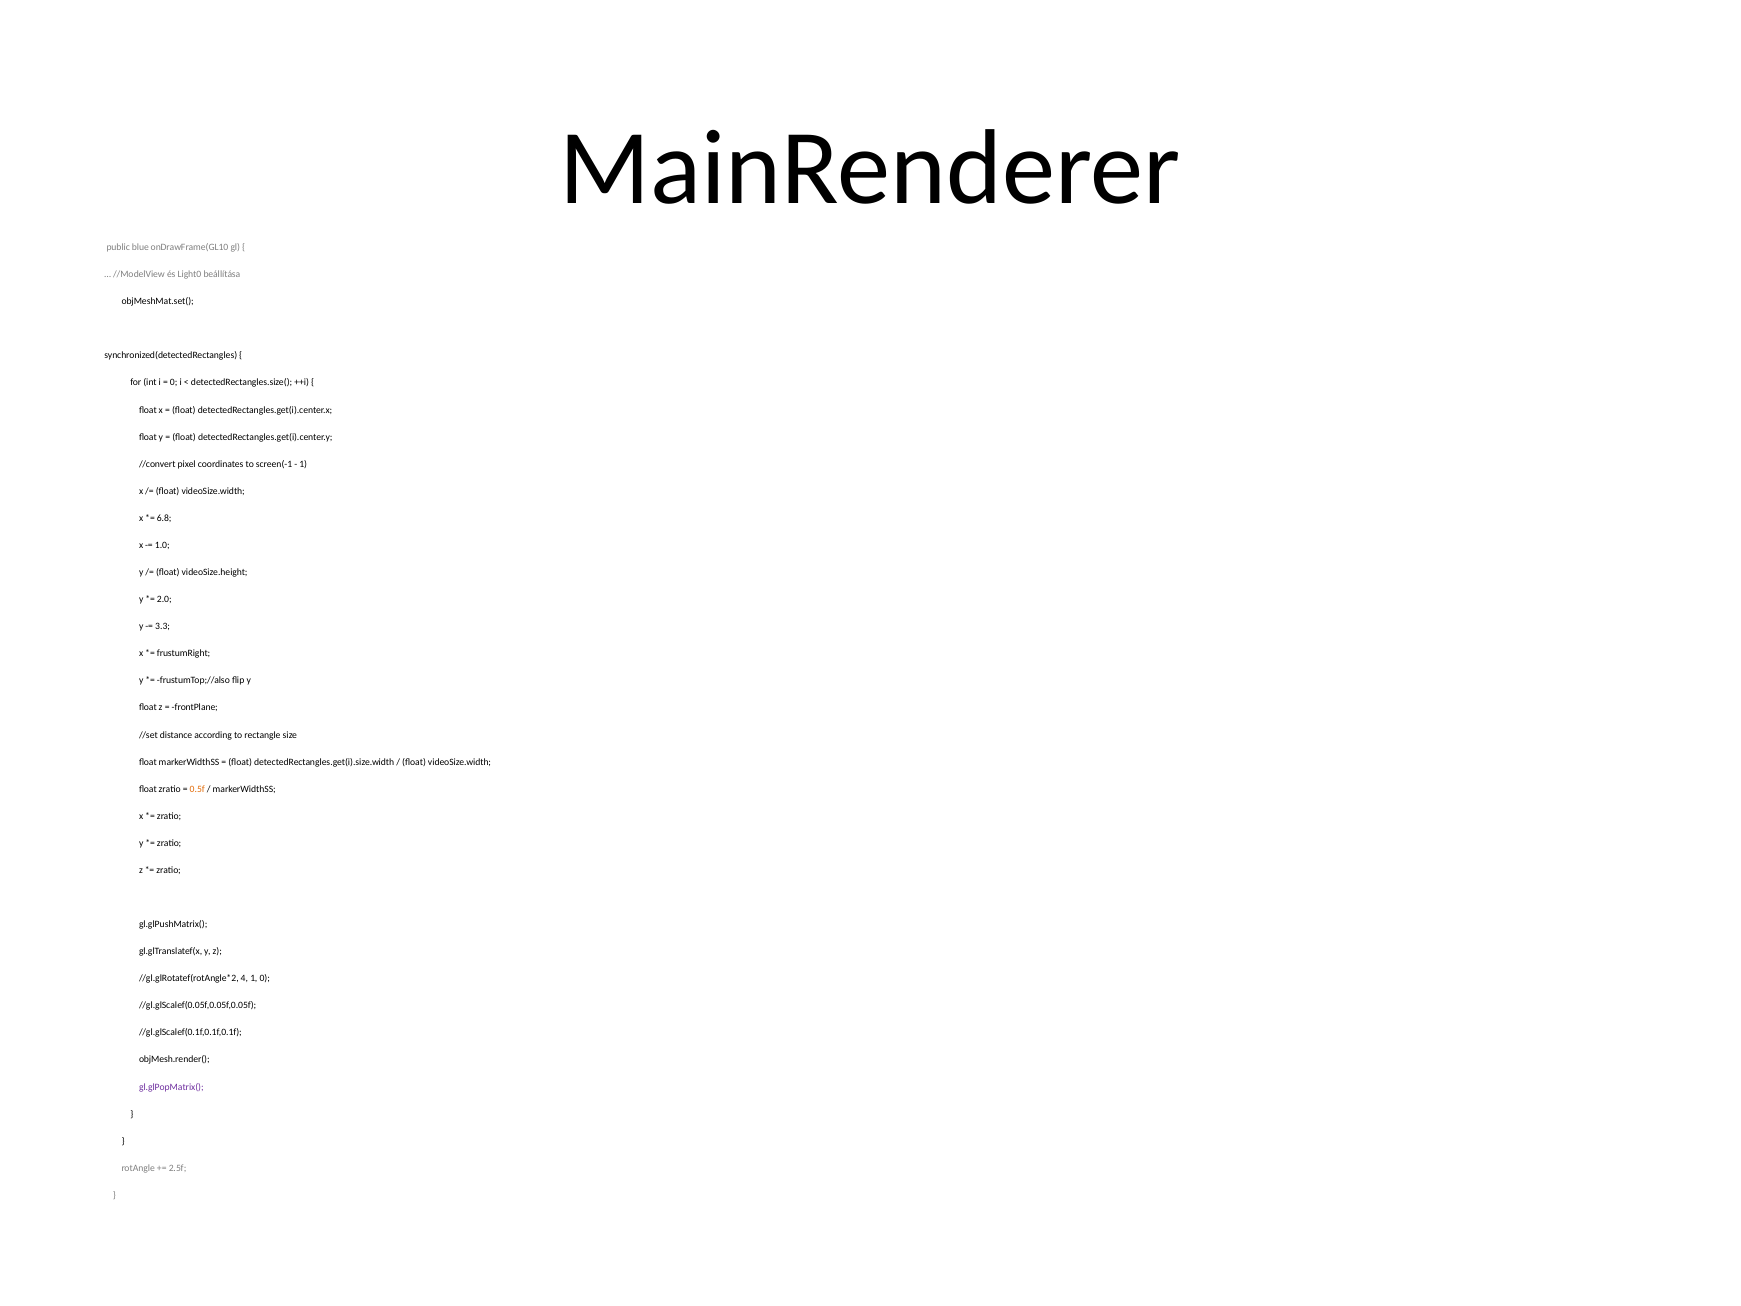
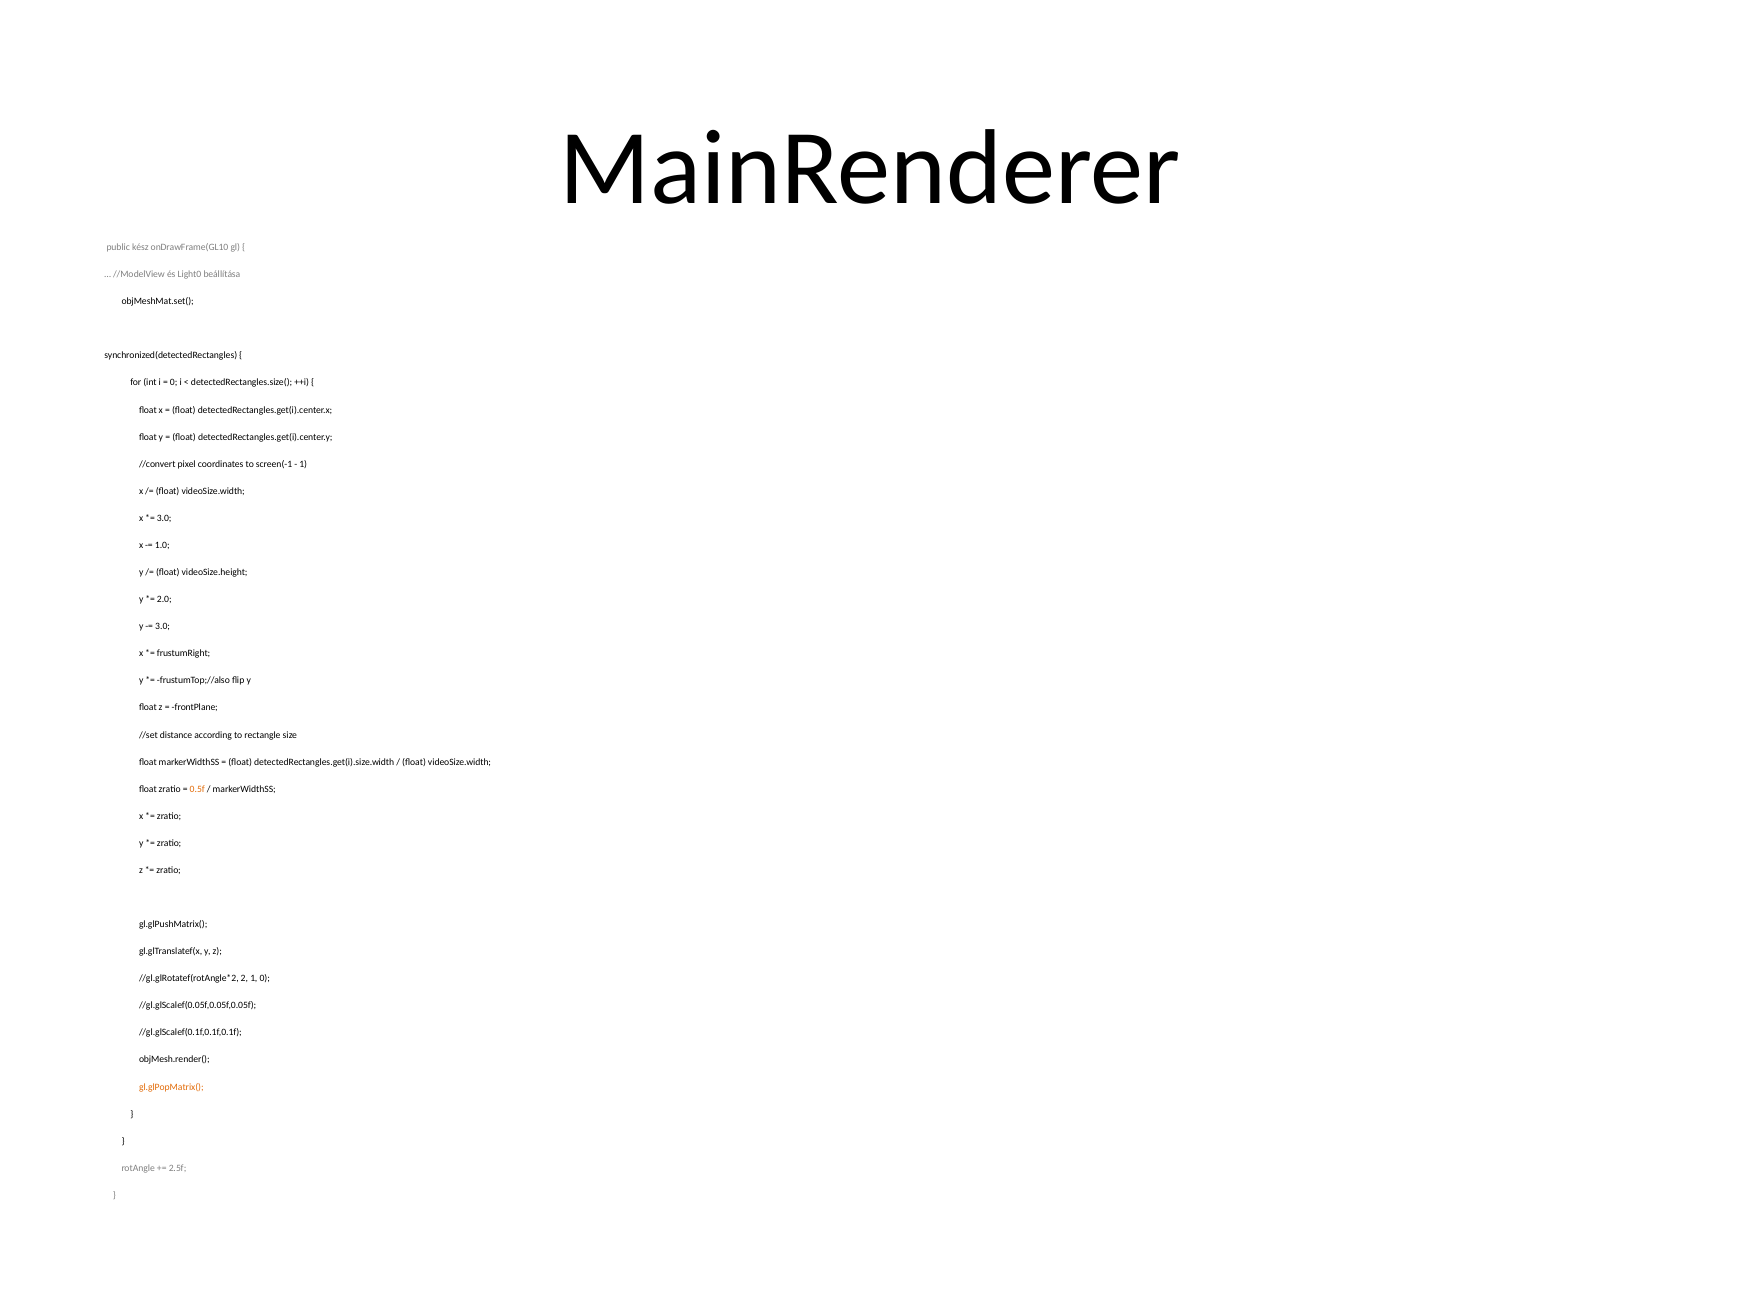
blue: blue -> kész
6.8 at (164, 518): 6.8 -> 3.0
3.3 at (163, 626): 3.3 -> 3.0
4: 4 -> 2
gl.glPopMatrix( colour: purple -> orange
